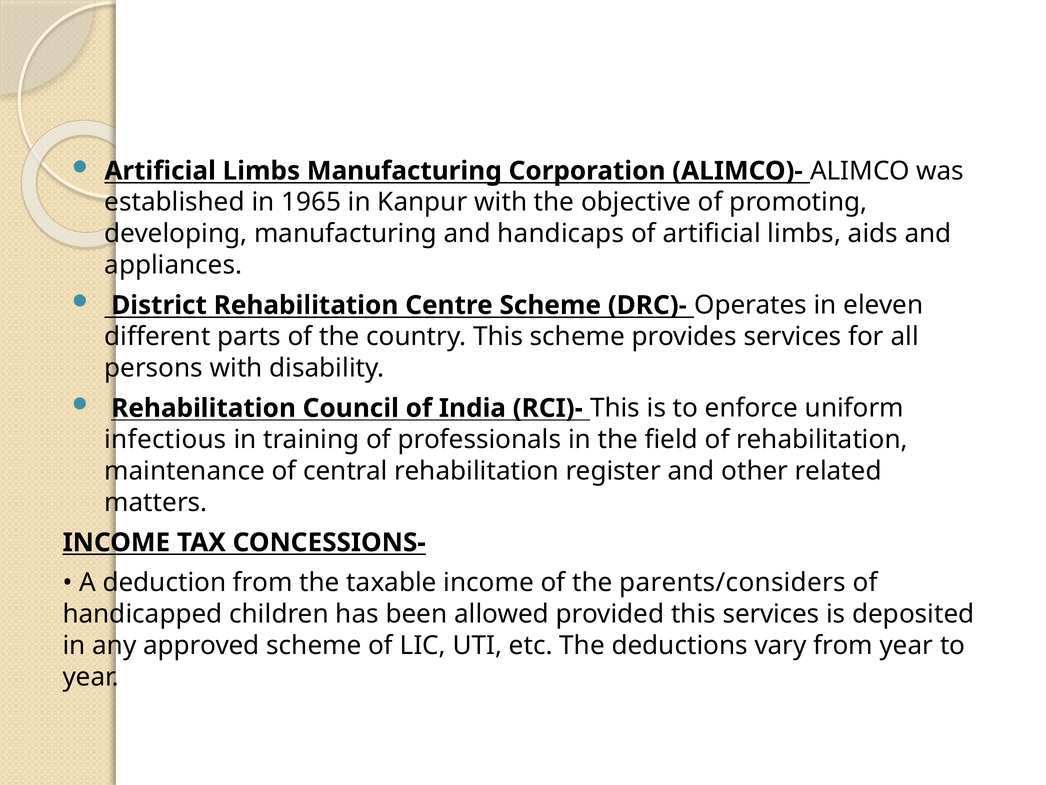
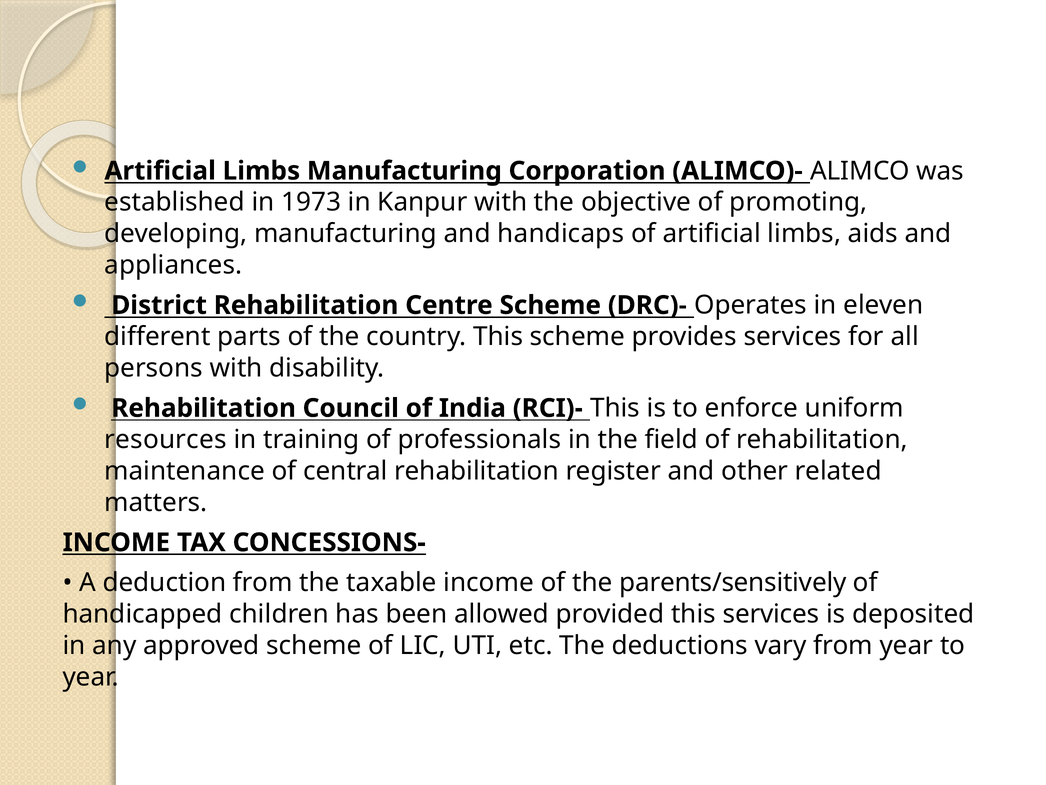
1965: 1965 -> 1973
infectious: infectious -> resources
parents/considers: parents/considers -> parents/sensitively
